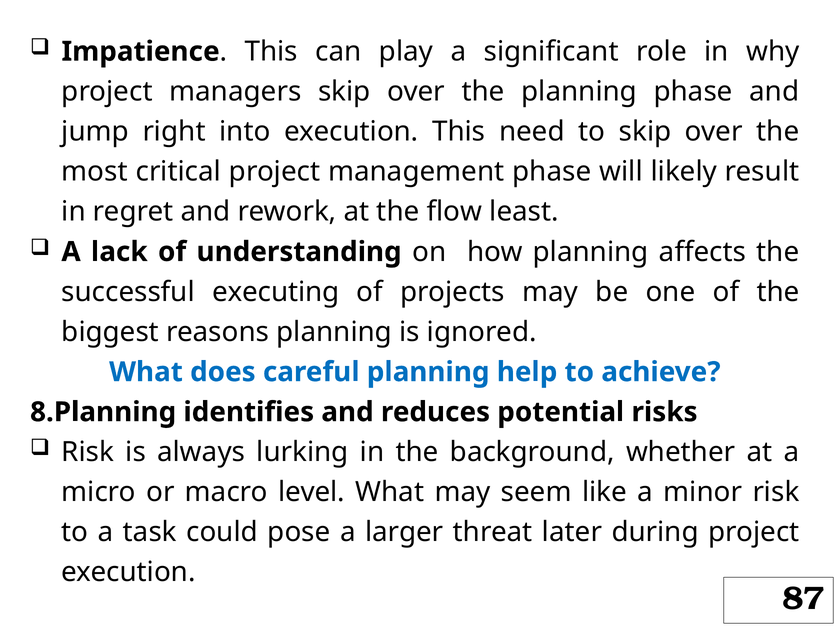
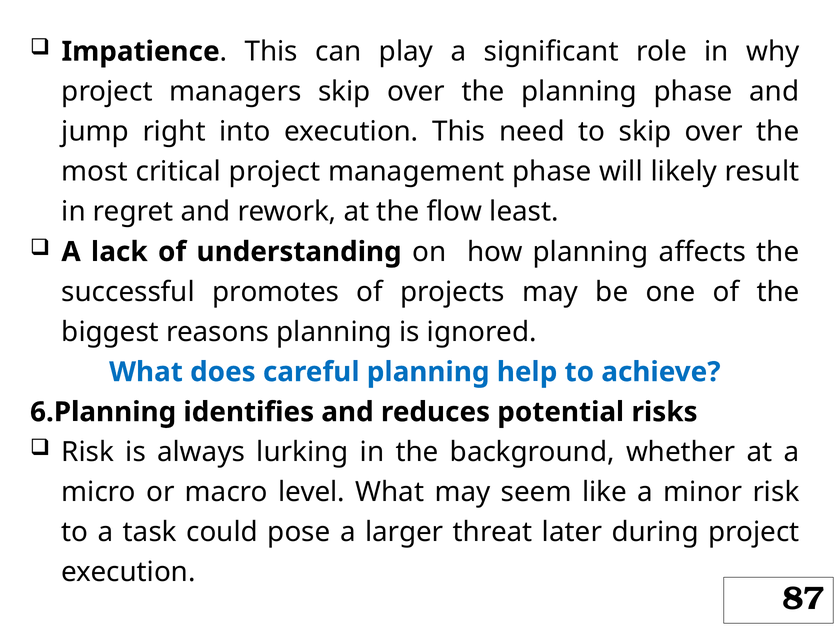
executing: executing -> promotes
8.Planning: 8.Planning -> 6.Planning
